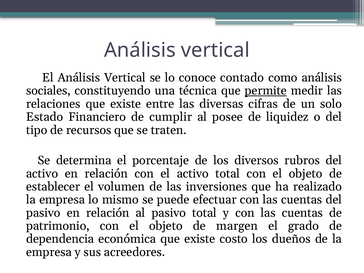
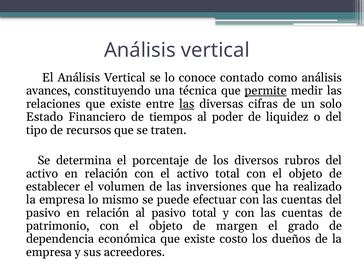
sociales: sociales -> avances
las at (187, 104) underline: none -> present
cumplir: cumplir -> tiempos
posee: posee -> poder
